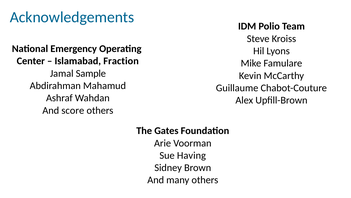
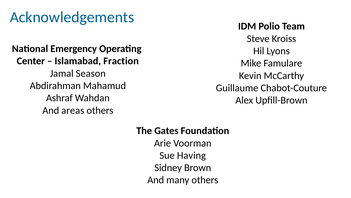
Sample: Sample -> Season
score: score -> areas
